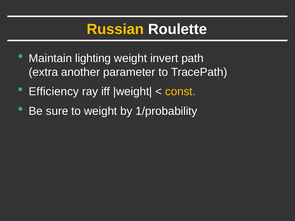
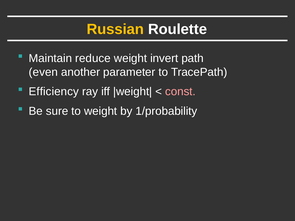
lighting: lighting -> reduce
extra: extra -> even
const colour: yellow -> pink
